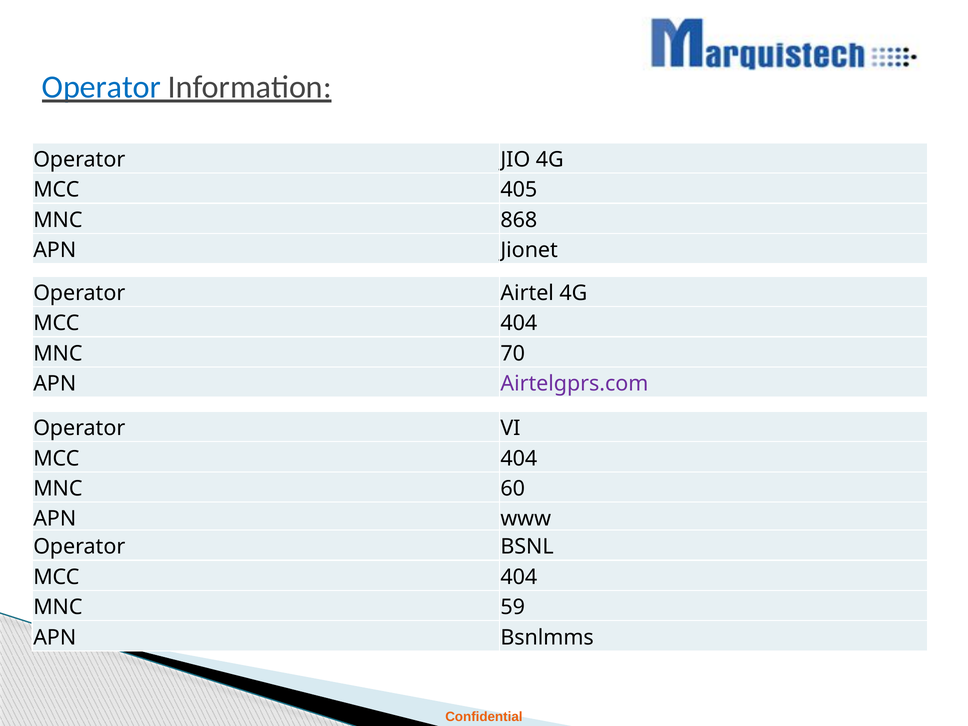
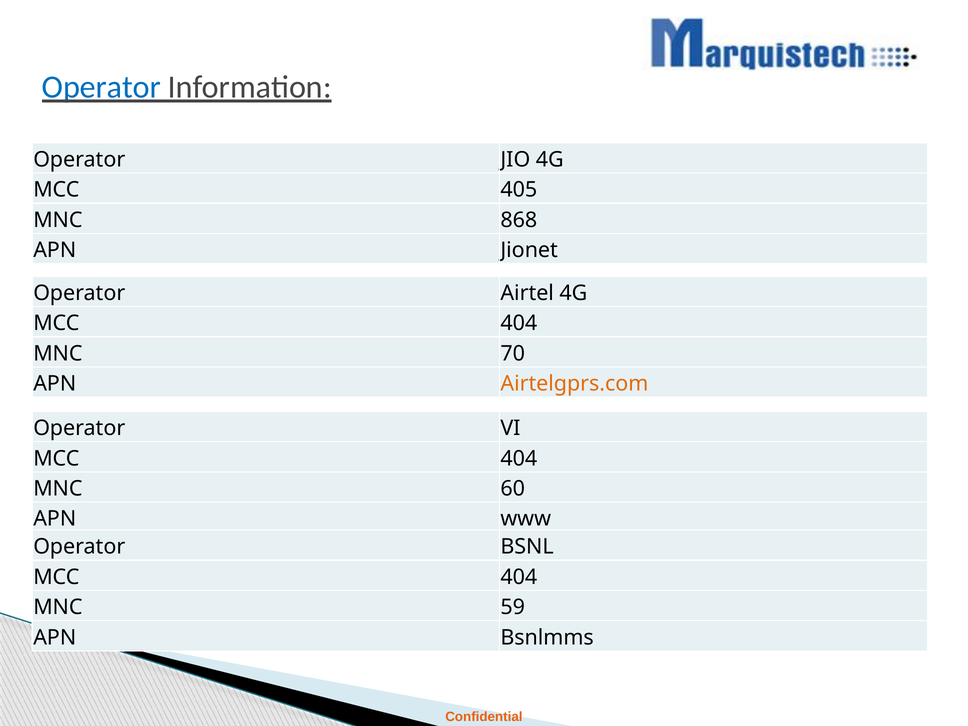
Airtelgprs.com colour: purple -> orange
